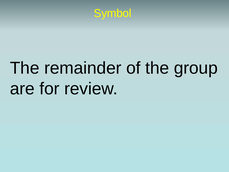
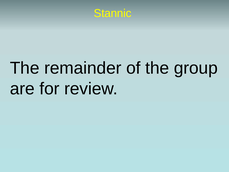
Symbol: Symbol -> Stannic
